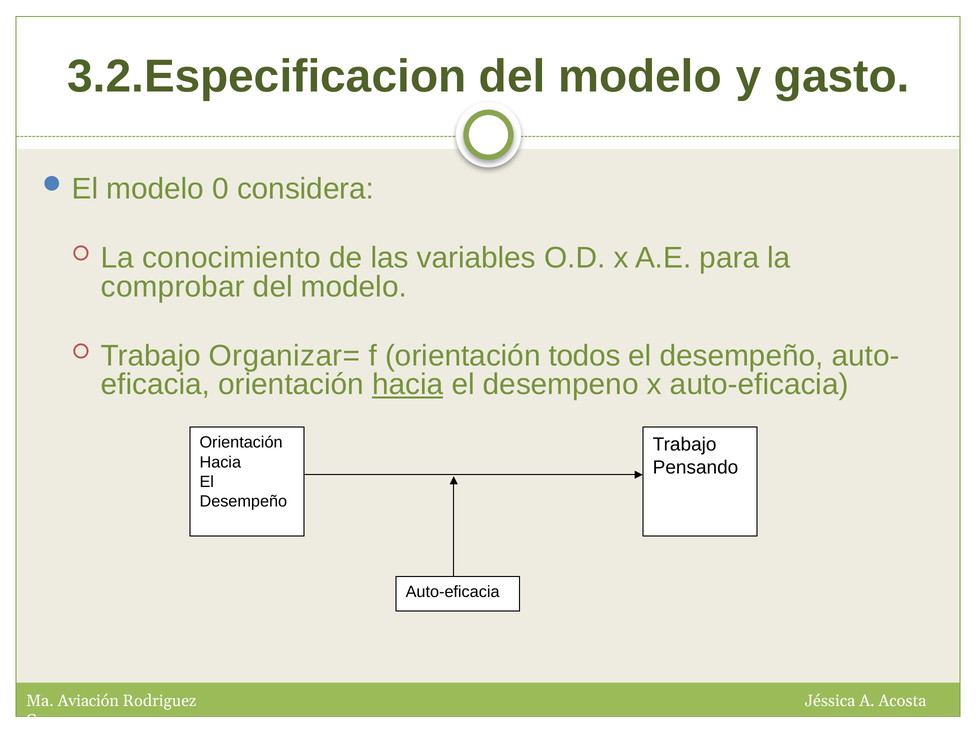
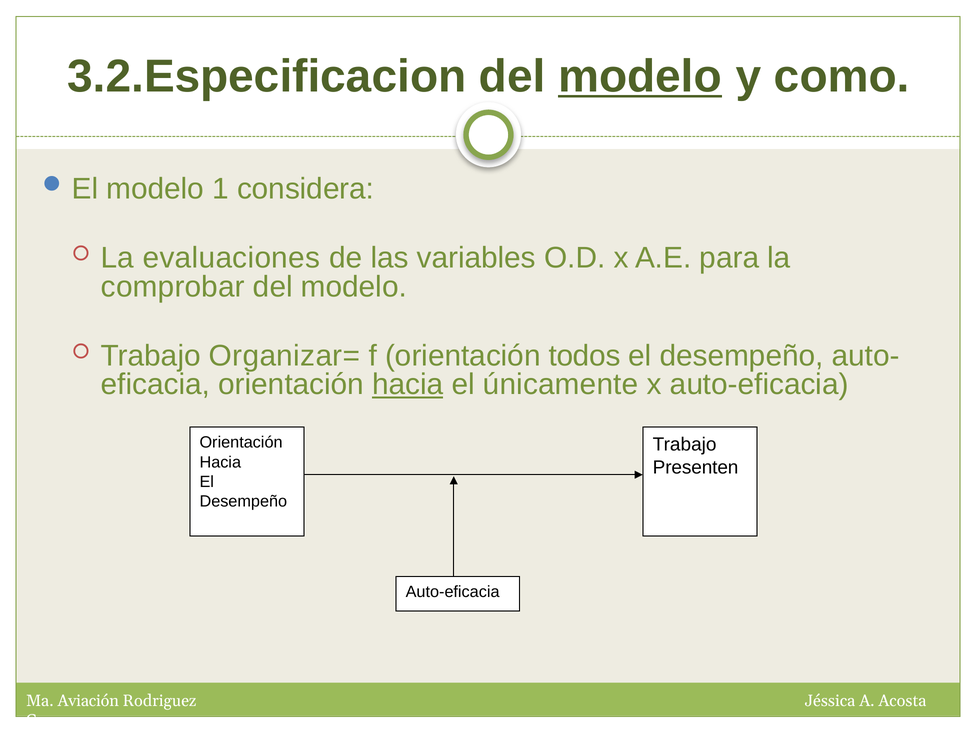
modelo at (640, 76) underline: none -> present
gasto: gasto -> como
0: 0 -> 1
conocimiento: conocimiento -> evaluaciones
desempeno: desempeno -> únicamente
Pensando: Pensando -> Presenten
